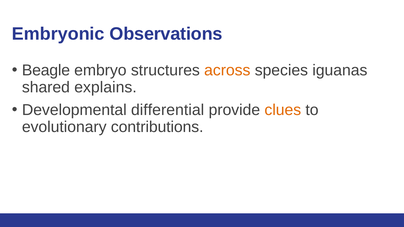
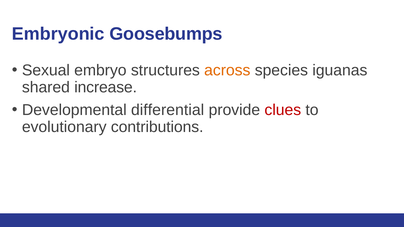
Observations: Observations -> Goosebumps
Beagle: Beagle -> Sexual
explains: explains -> increase
clues colour: orange -> red
